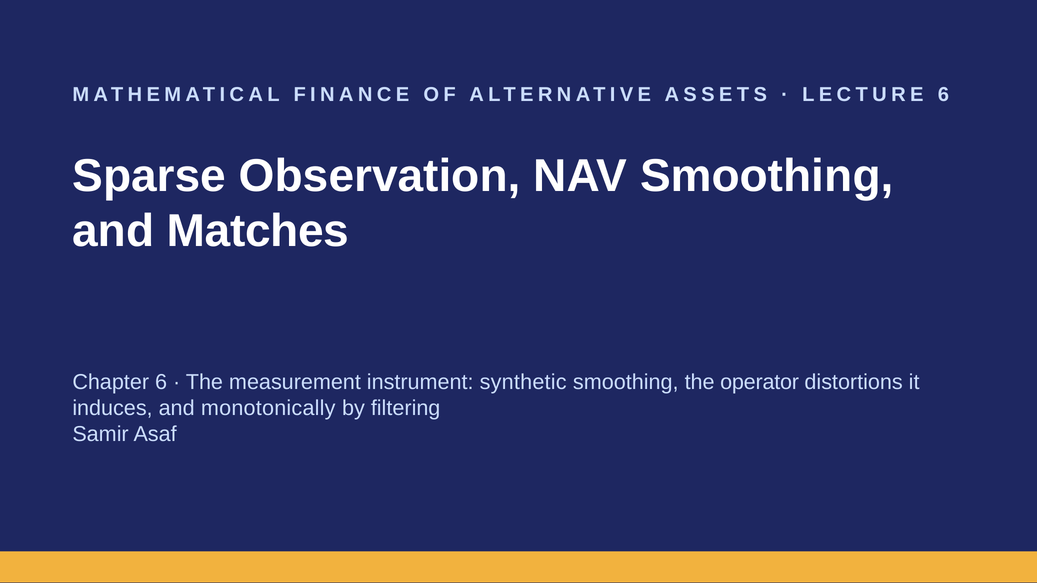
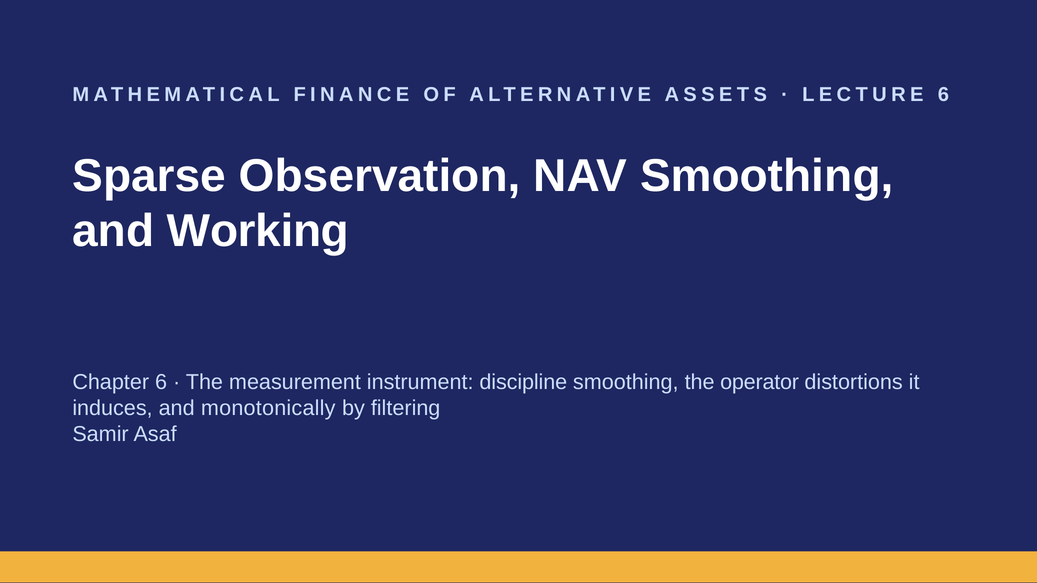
Matches: Matches -> Working
synthetic: synthetic -> discipline
